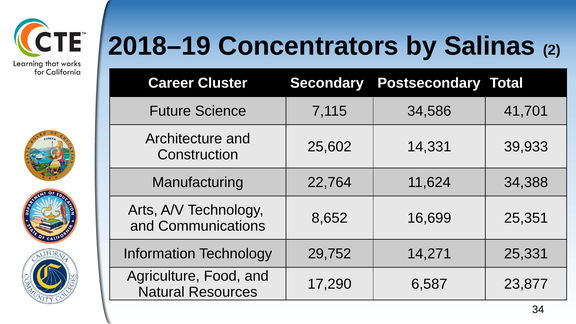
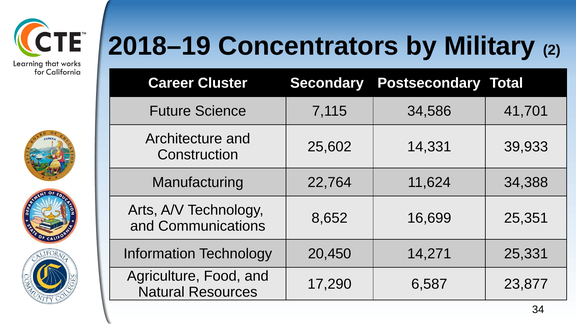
Salinas: Salinas -> Military
29,752: 29,752 -> 20,450
